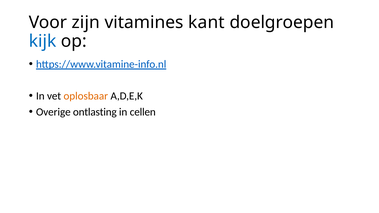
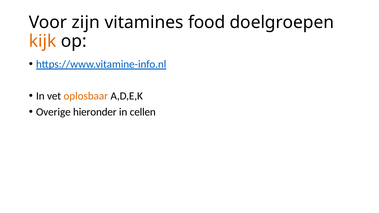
kant: kant -> food
kijk colour: blue -> orange
ontlasting: ontlasting -> hieronder
